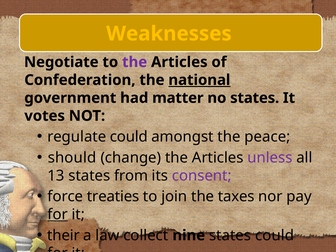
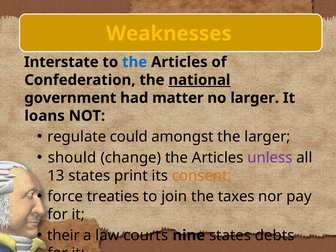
Negotiate: Negotiate -> Interstate
the at (135, 62) colour: purple -> blue
no states: states -> larger
votes: votes -> loans
the peace: peace -> larger
from: from -> print
consent colour: purple -> orange
for at (58, 214) underline: present -> none
collect: collect -> courts
states could: could -> debts
